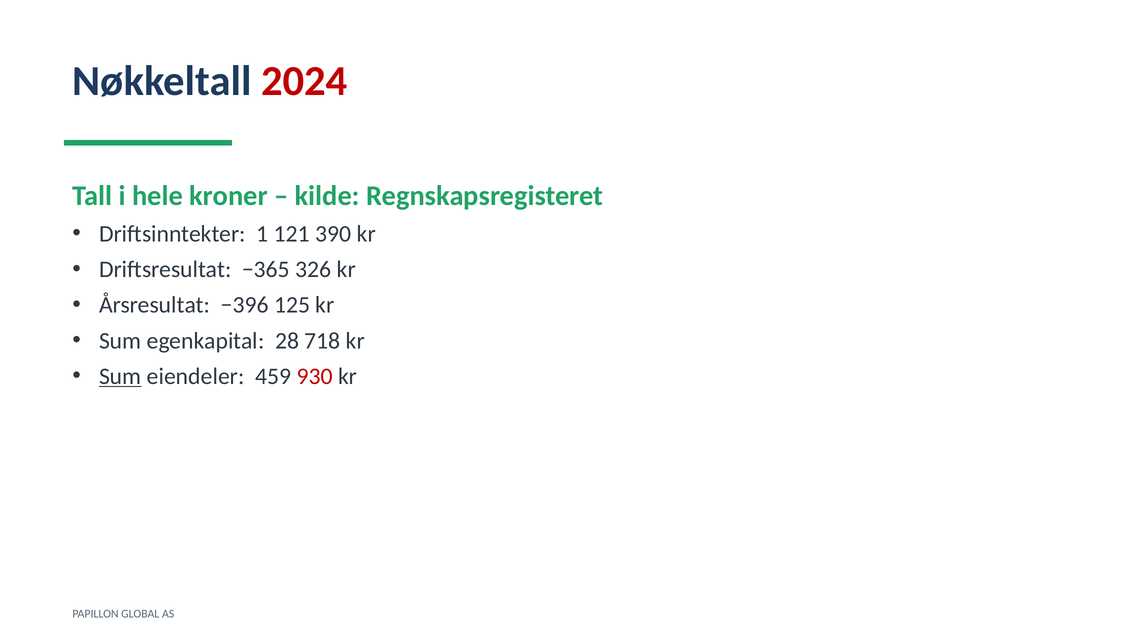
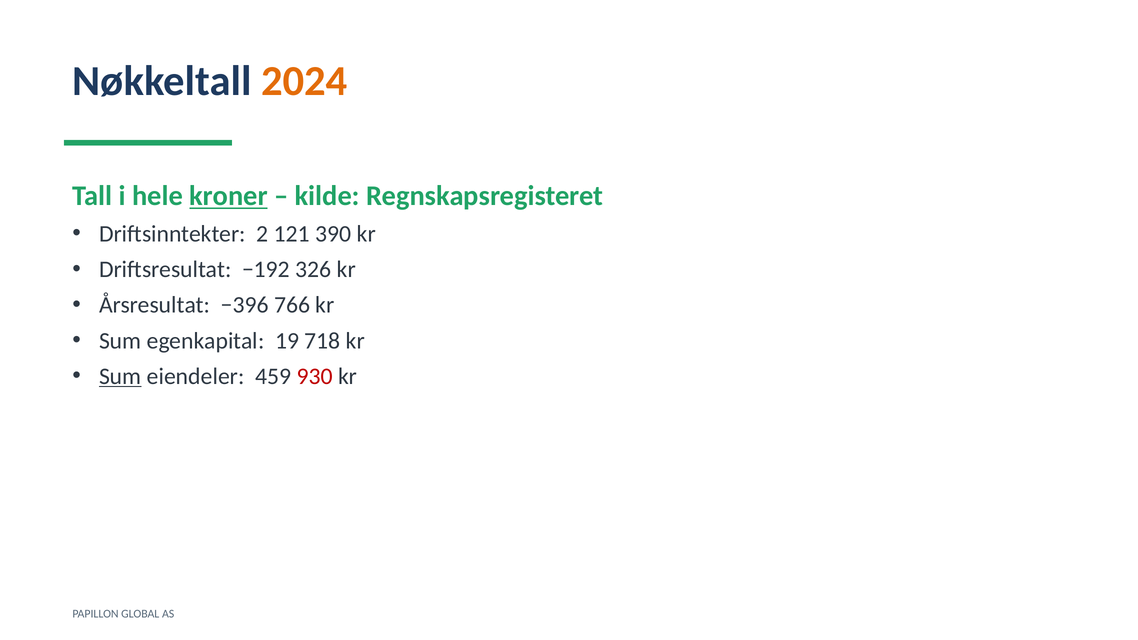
2024 colour: red -> orange
kroner underline: none -> present
1: 1 -> 2
−365: −365 -> −192
125: 125 -> 766
28: 28 -> 19
